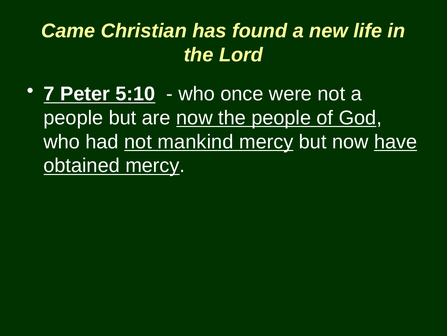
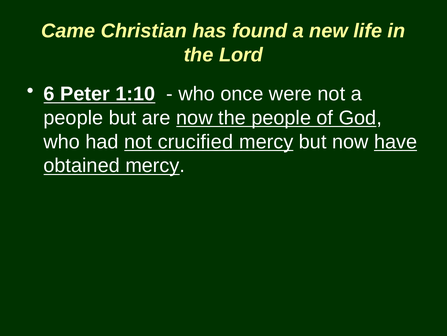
7: 7 -> 6
5:10: 5:10 -> 1:10
mankind: mankind -> crucified
